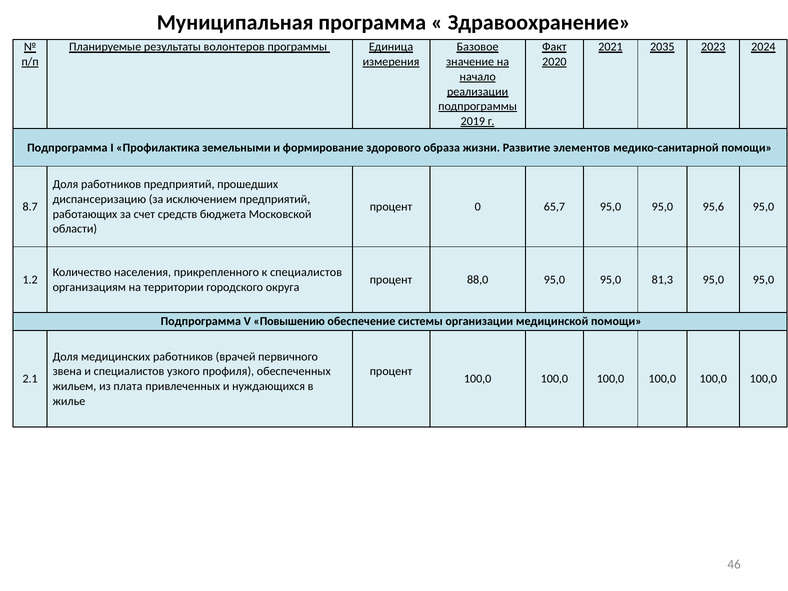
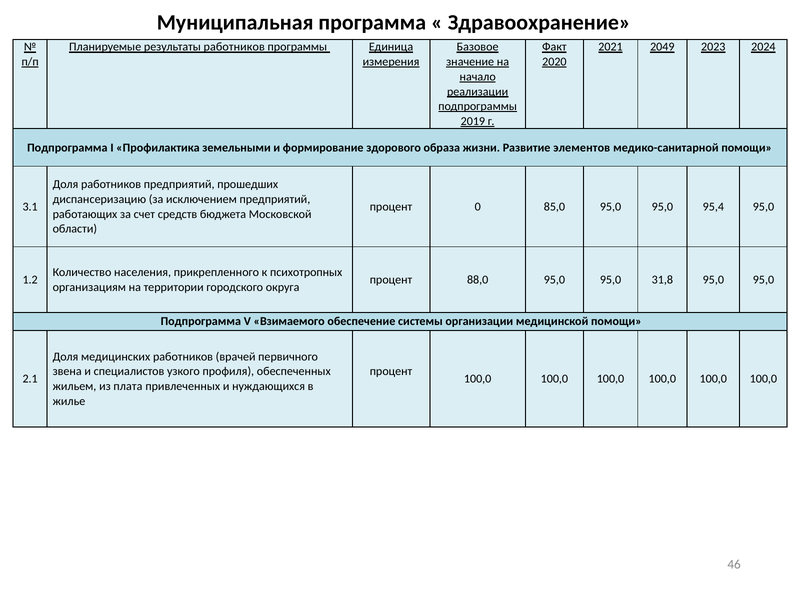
результаты волонтеров: волонтеров -> работников
2035: 2035 -> 2049
8.7: 8.7 -> 3.1
65,7: 65,7 -> 85,0
95,6: 95,6 -> 95,4
к специалистов: специалистов -> психотропных
81,3: 81,3 -> 31,8
Повышению: Повышению -> Взимаемого
